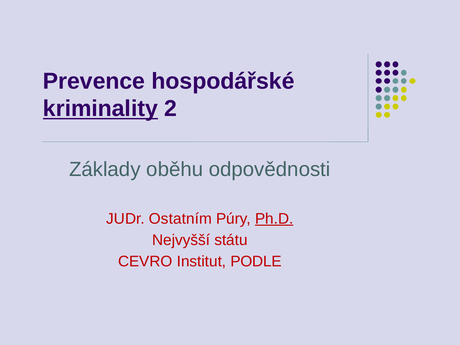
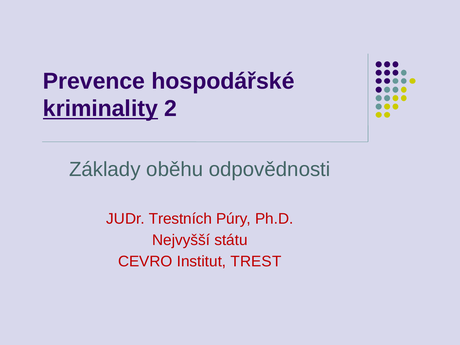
Ostatním: Ostatním -> Trestních
Ph.D underline: present -> none
PODLE: PODLE -> TREST
